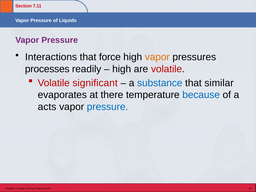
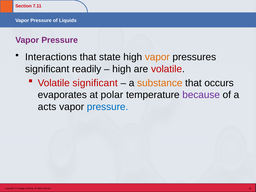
force: force -> state
processes at (47, 69): processes -> significant
substance colour: blue -> orange
similar: similar -> occurs
there: there -> polar
because colour: blue -> purple
